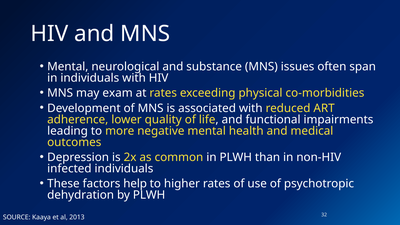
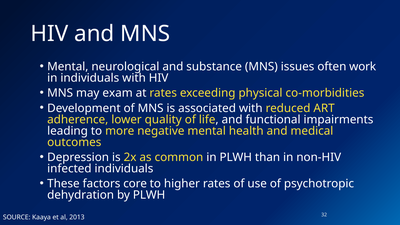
span: span -> work
help: help -> core
